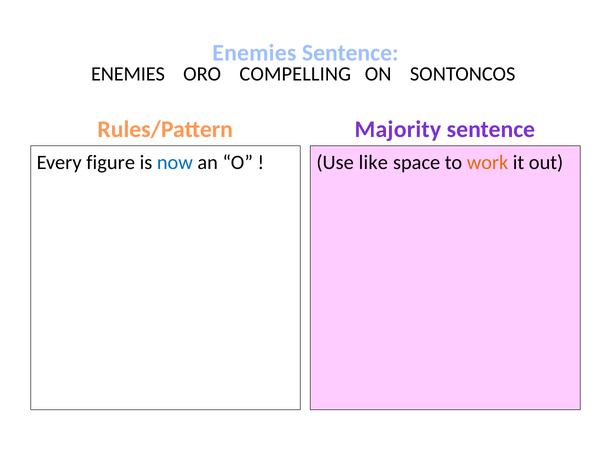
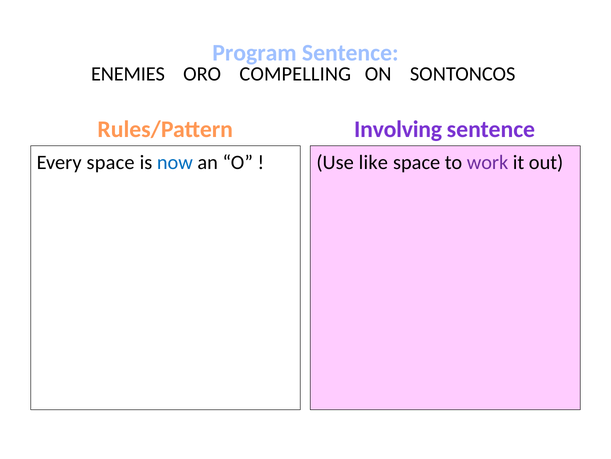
Enemies at (254, 53): Enemies -> Program
Majority: Majority -> Involving
Every figure: figure -> space
work colour: orange -> purple
